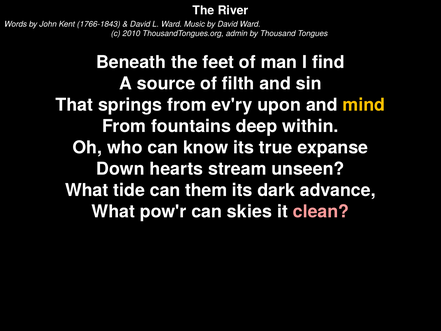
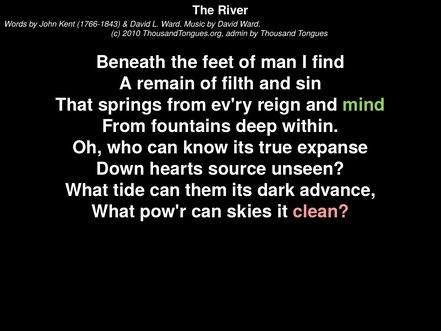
source: source -> remain
upon: upon -> reign
mind colour: yellow -> light green
stream: stream -> source
